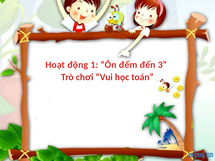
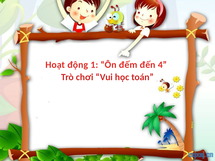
3: 3 -> 4
